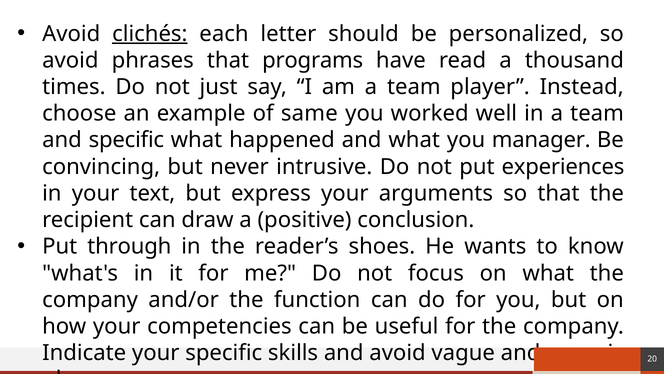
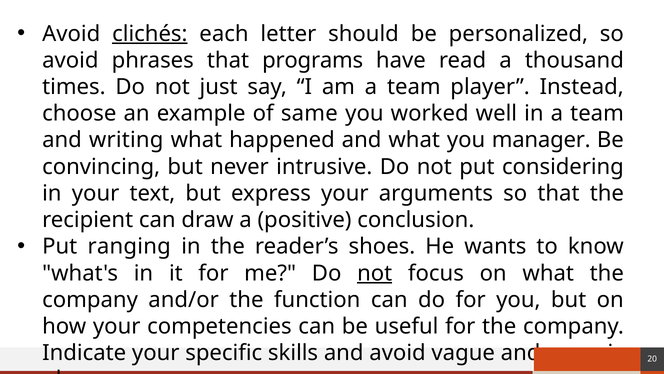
and specific: specific -> writing
experiences: experiences -> considering
through: through -> ranging
not at (375, 273) underline: none -> present
